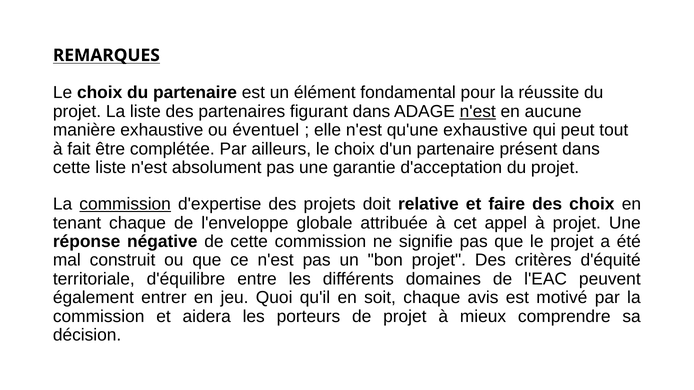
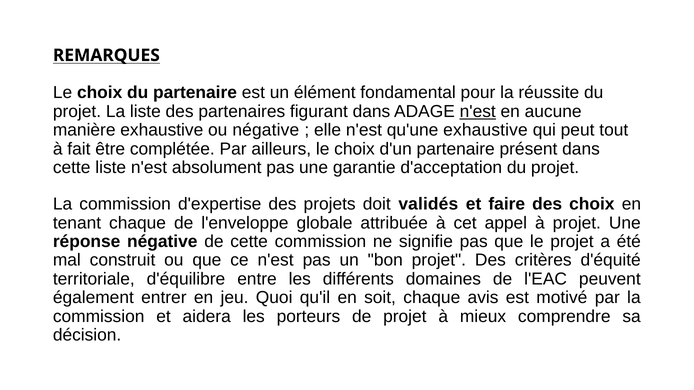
ou éventuel: éventuel -> négative
commission at (125, 204) underline: present -> none
relative: relative -> validés
